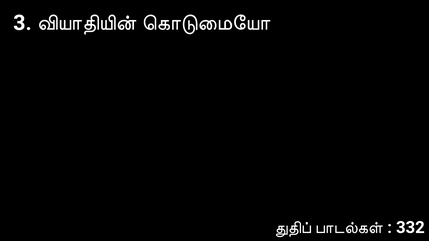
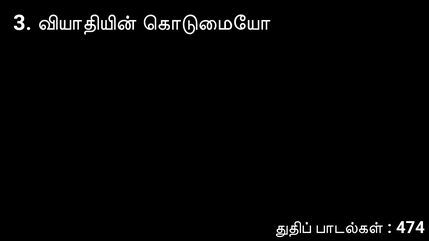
332: 332 -> 474
